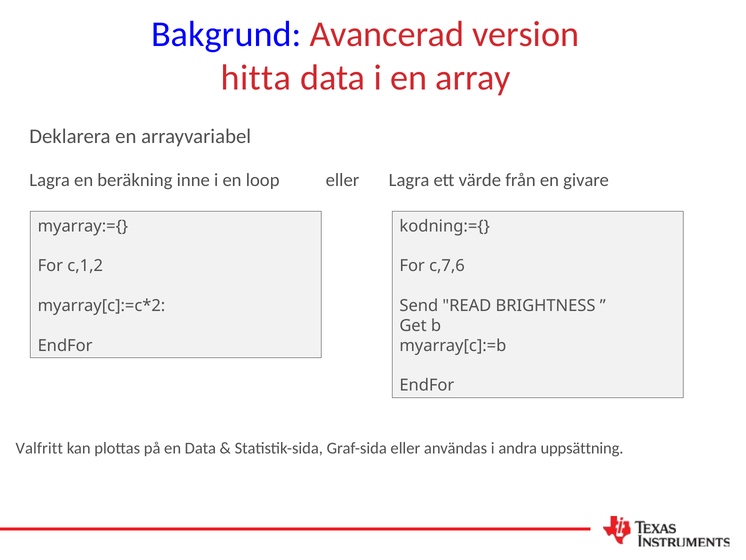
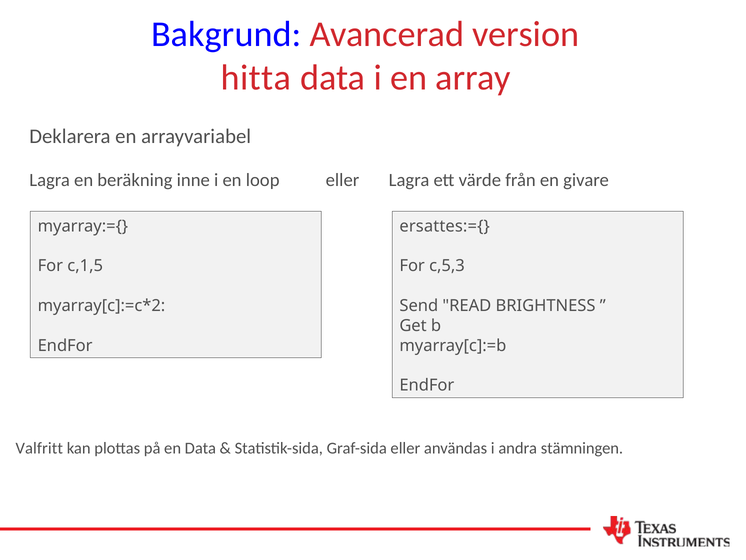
kodning:={: kodning:={ -> ersattes:={
c,1,2: c,1,2 -> c,1,5
c,7,6: c,7,6 -> c,5,3
uppsättning: uppsättning -> stämningen
